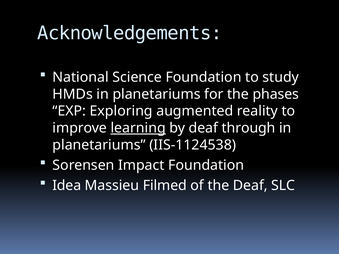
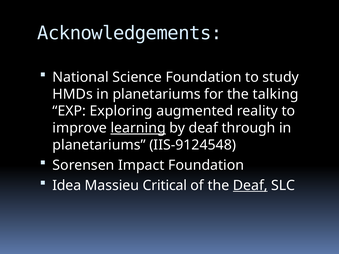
phases: phases -> talking
IIS-1124538: IIS-1124538 -> IIS-9124548
Filmed: Filmed -> Critical
Deaf at (250, 186) underline: none -> present
